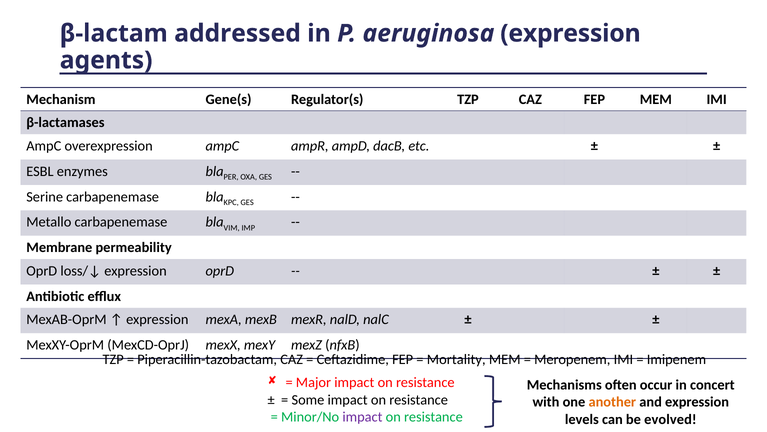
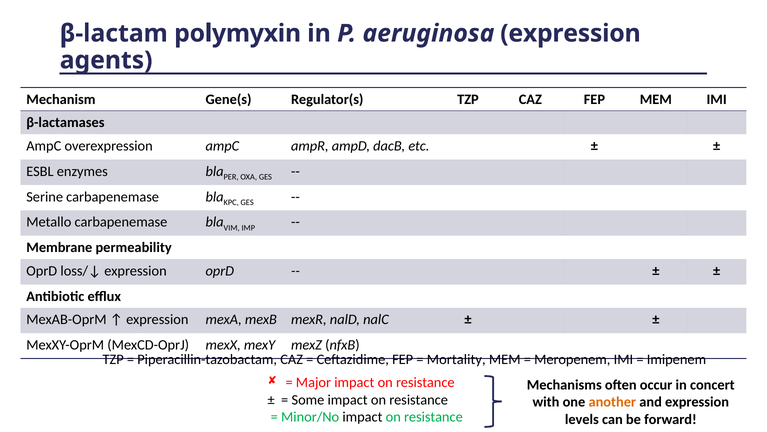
addressed: addressed -> polymyxin
impact at (362, 417) colour: purple -> black
evolved: evolved -> forward
